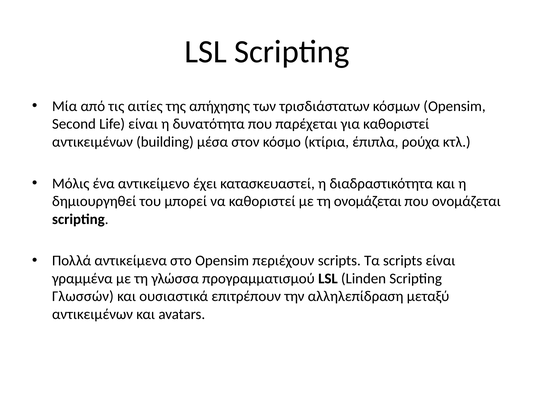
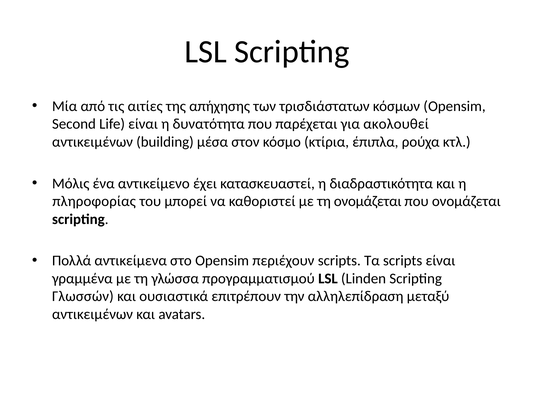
για καθοριστεί: καθοριστεί -> ακολουθεί
δημιουργηθεί: δημιουργηθεί -> πληροφορίας
